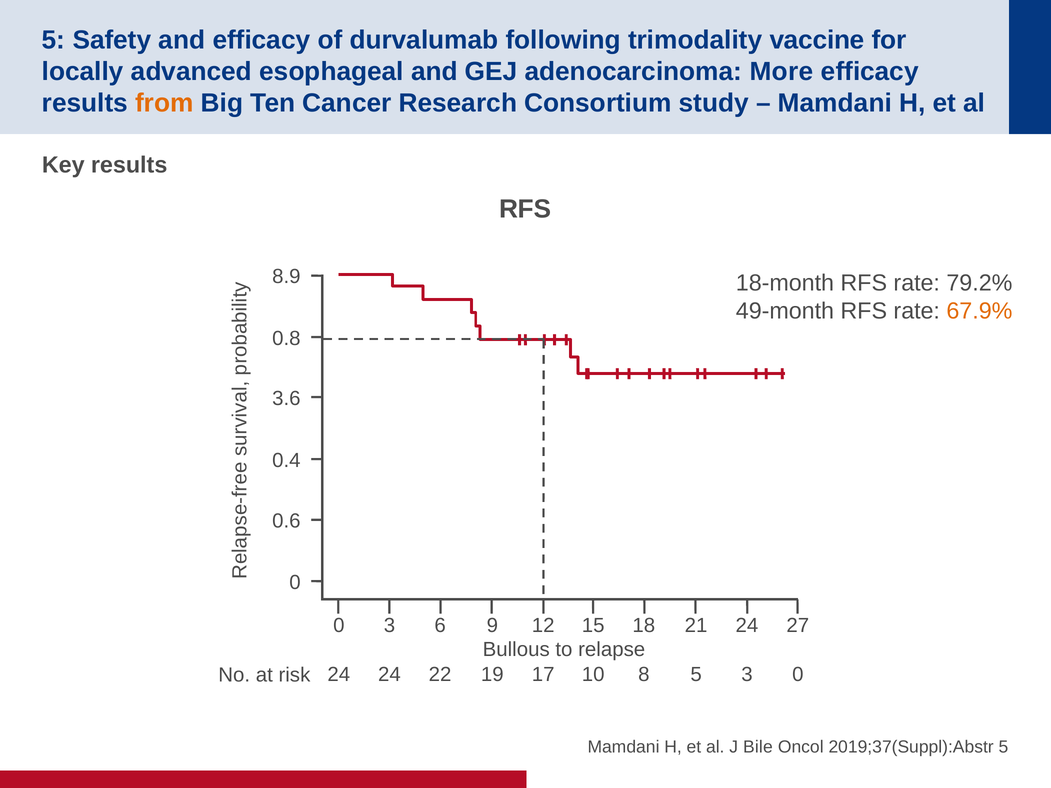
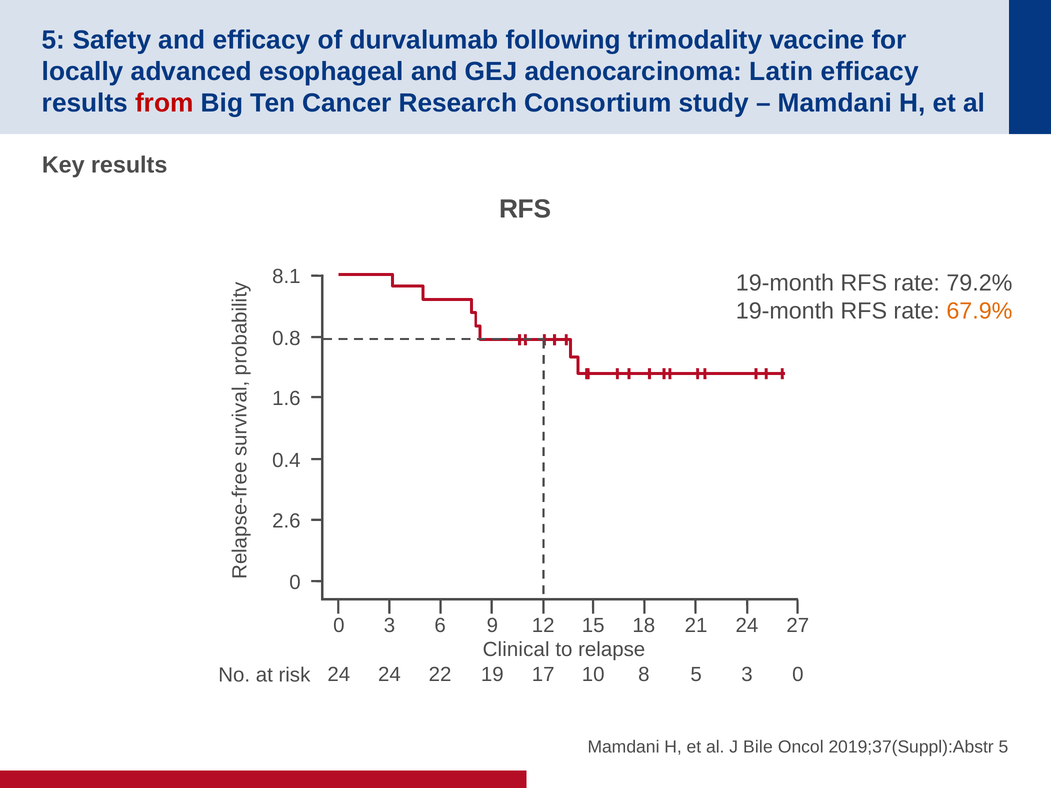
More: More -> Latin
from colour: orange -> red
8.9: 8.9 -> 8.1
18-month at (785, 283): 18-month -> 19-month
49-month at (785, 311): 49-month -> 19-month
3.6: 3.6 -> 1.6
0.6: 0.6 -> 2.6
Bullous: Bullous -> Clinical
